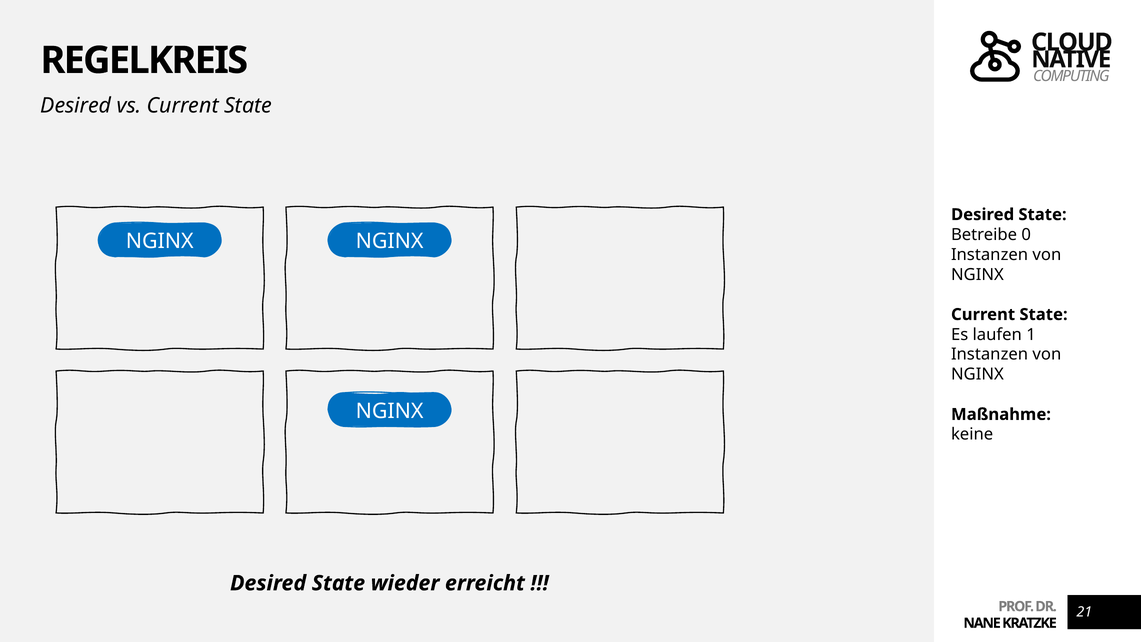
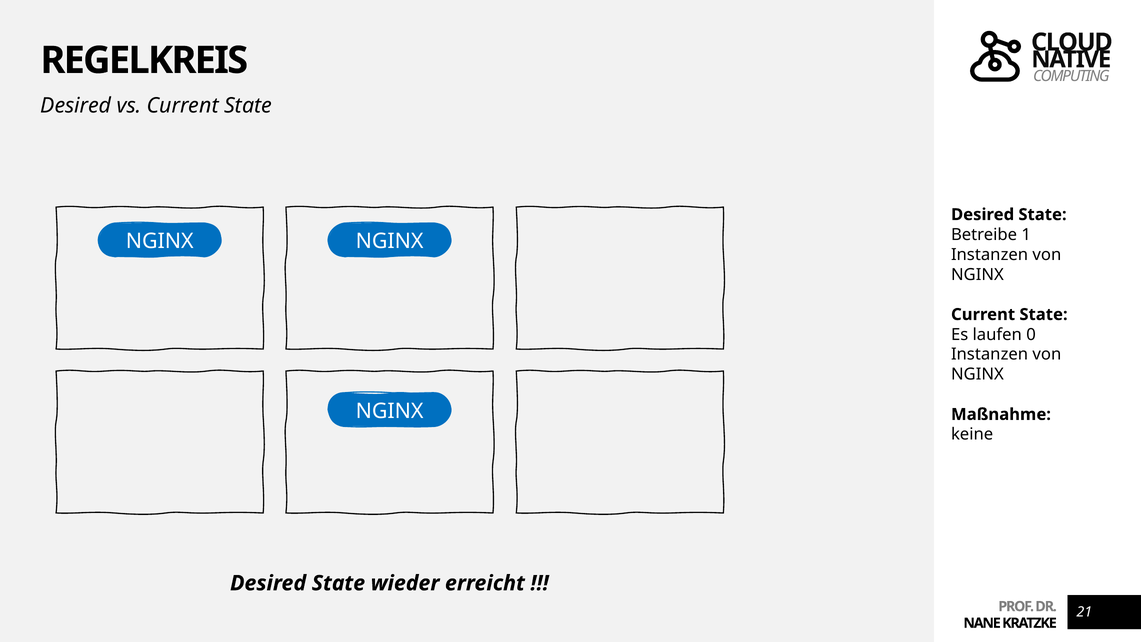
0: 0 -> 1
1: 1 -> 0
